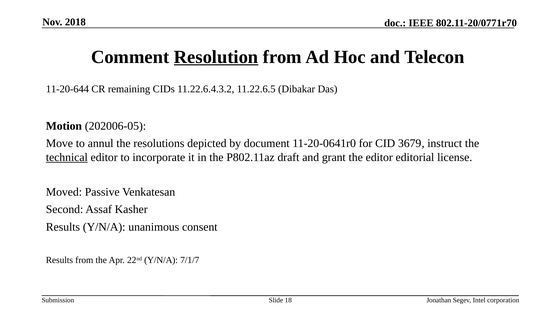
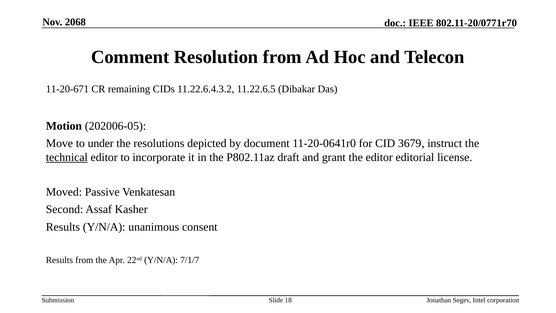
2018: 2018 -> 2068
Resolution underline: present -> none
11-20-644: 11-20-644 -> 11-20-671
annul: annul -> under
